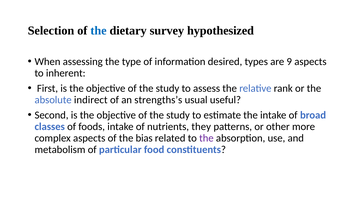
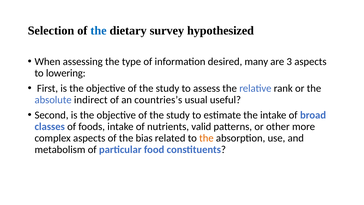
types: types -> many
9: 9 -> 3
inherent: inherent -> lowering
strengths’s: strengths’s -> countries’s
they: they -> valid
the at (206, 138) colour: purple -> orange
